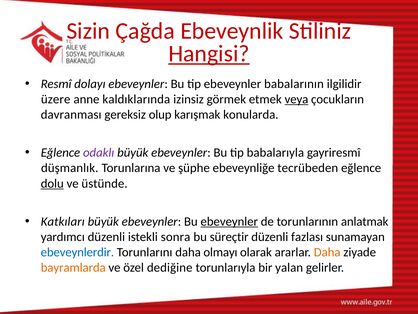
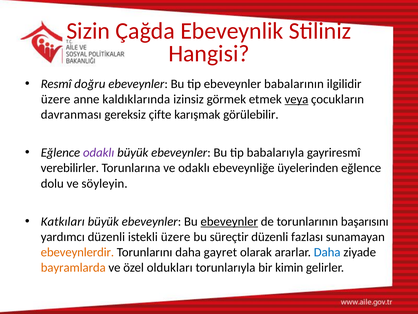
Hangisi underline: present -> none
dolayı: dolayı -> doğru
olup: olup -> çifte
konularda: konularda -> görülebilir
düşmanlık: düşmanlık -> verebilirler
ve şüphe: şüphe -> odaklı
tecrübeden: tecrübeden -> üyelerinden
dolu underline: present -> none
üstünde: üstünde -> söyleyin
anlatmak: anlatmak -> başarısını
istekli sonra: sonra -> üzere
ebeveynlerdir colour: blue -> orange
olmayı: olmayı -> gayret
Daha at (327, 252) colour: orange -> blue
dediğine: dediğine -> oldukları
yalan: yalan -> kimin
